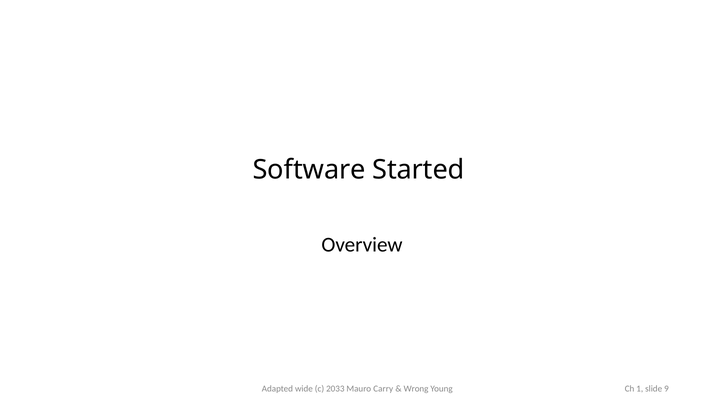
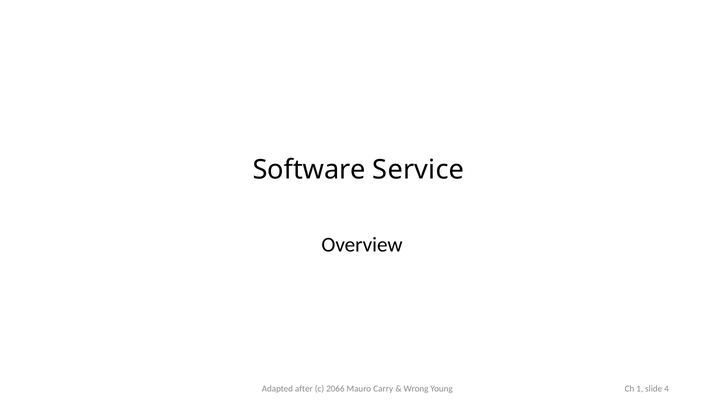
Started: Started -> Service
wide: wide -> after
2033: 2033 -> 2066
9: 9 -> 4
